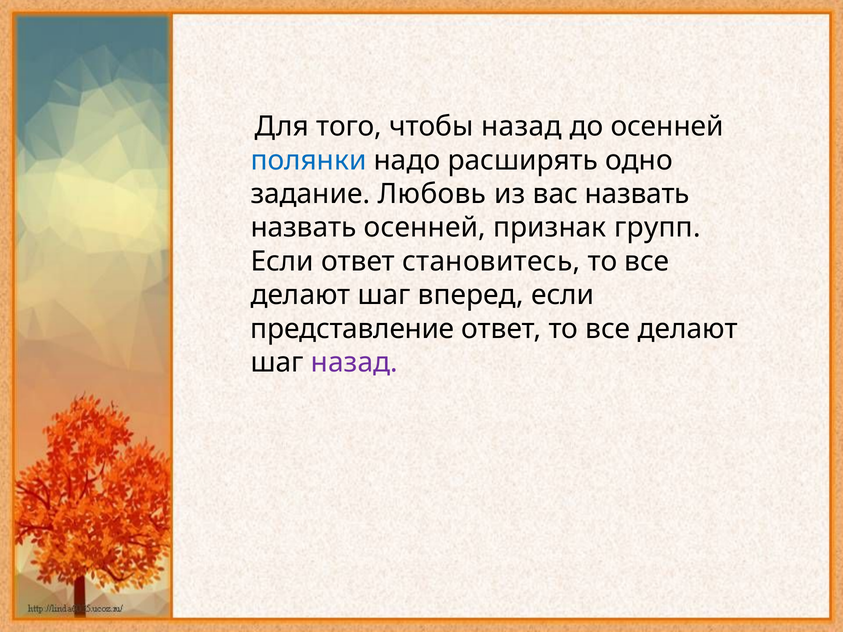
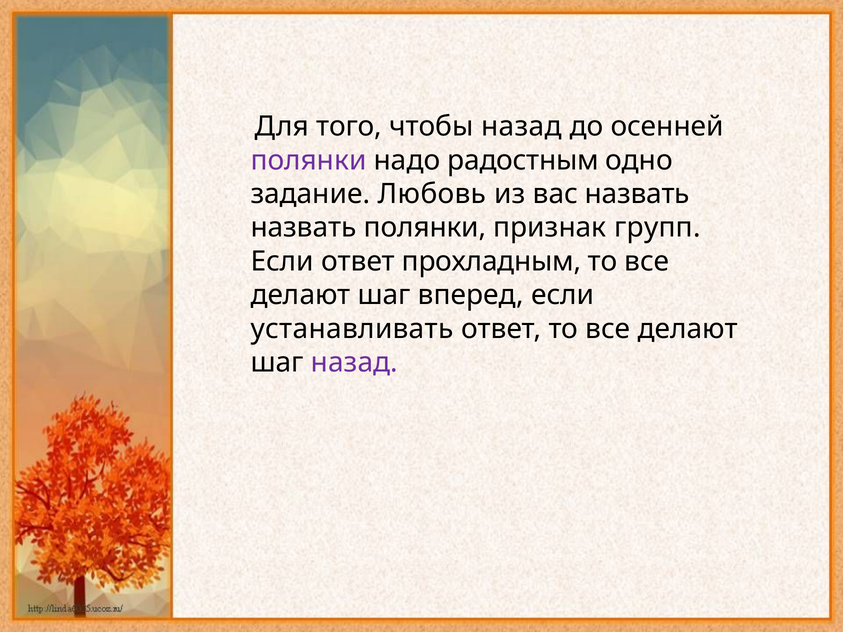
полянки at (308, 160) colour: blue -> purple
расширять: расширять -> радостным
назвать осенней: осенней -> полянки
становитесь: становитесь -> прохладным
представление: представление -> устанавливать
